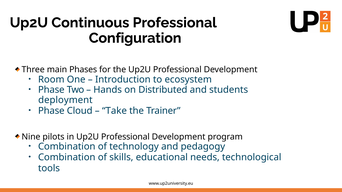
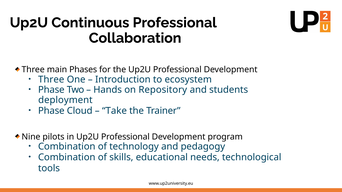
Configuration: Configuration -> Collaboration
Room at (51, 80): Room -> Three
Distributed: Distributed -> Repository
